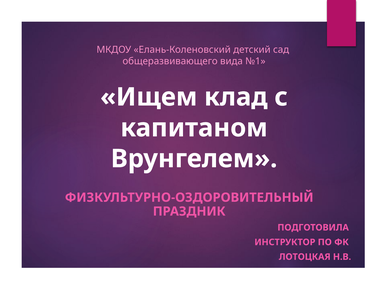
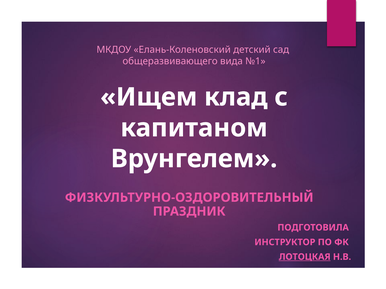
ЛОТОЦКАЯ underline: none -> present
